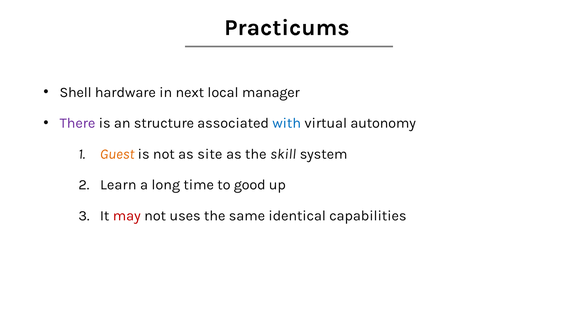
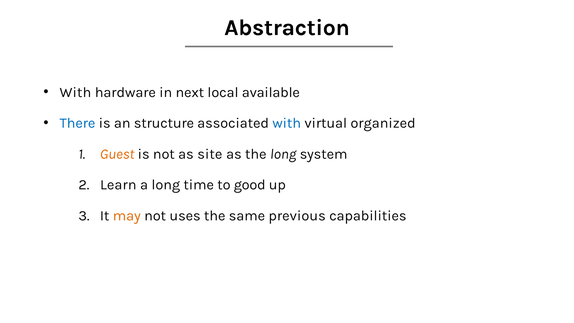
Practicums: Practicums -> Abstraction
Shell at (76, 92): Shell -> With
manager: manager -> available
There colour: purple -> blue
autonomy: autonomy -> organized
the skill: skill -> long
may colour: red -> orange
identical: identical -> previous
